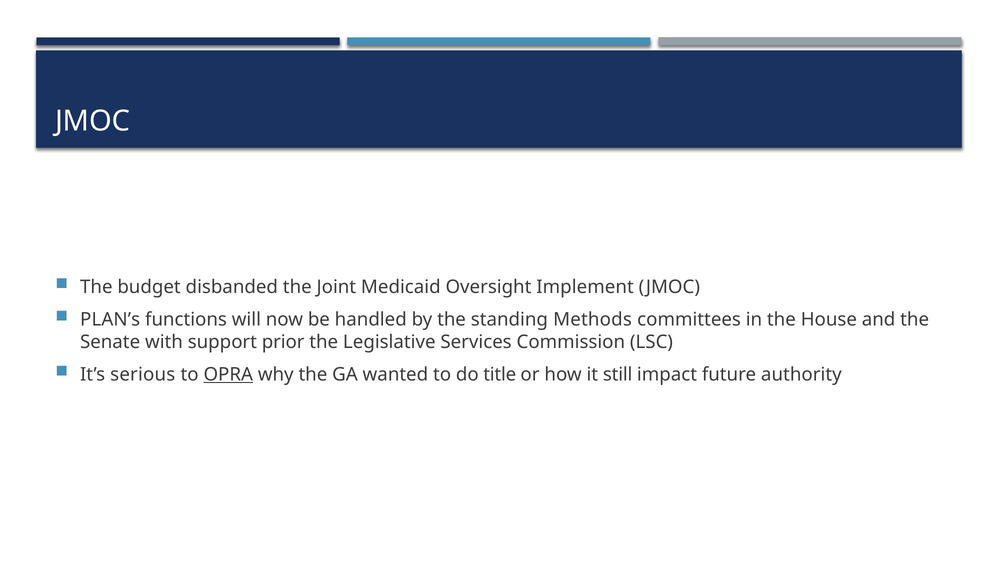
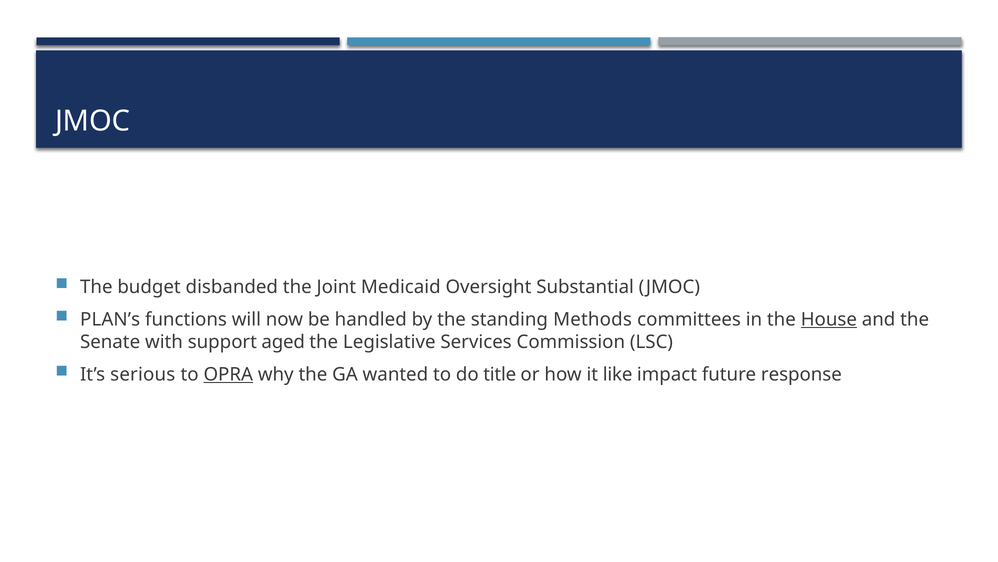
Implement: Implement -> Substantial
House underline: none -> present
prior: prior -> aged
still: still -> like
authority: authority -> response
